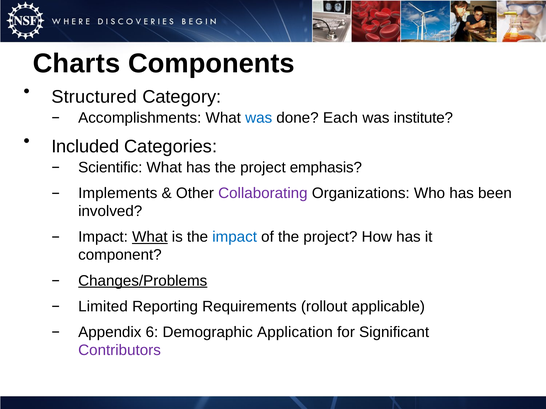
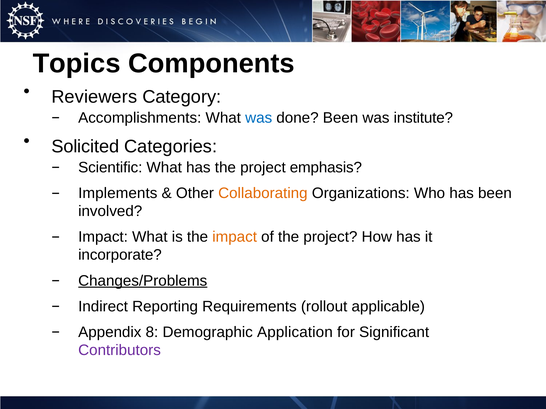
Charts: Charts -> Topics
Structured: Structured -> Reviewers
done Each: Each -> Been
Included: Included -> Solicited
Collaborating colour: purple -> orange
What at (150, 237) underline: present -> none
impact at (235, 237) colour: blue -> orange
component: component -> incorporate
Limited: Limited -> Indirect
6: 6 -> 8
